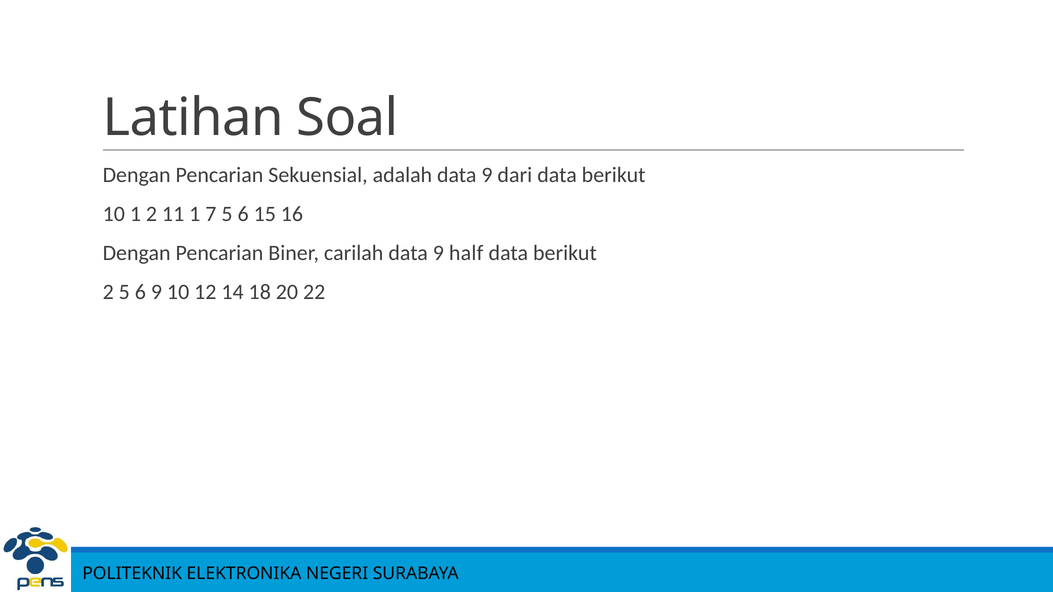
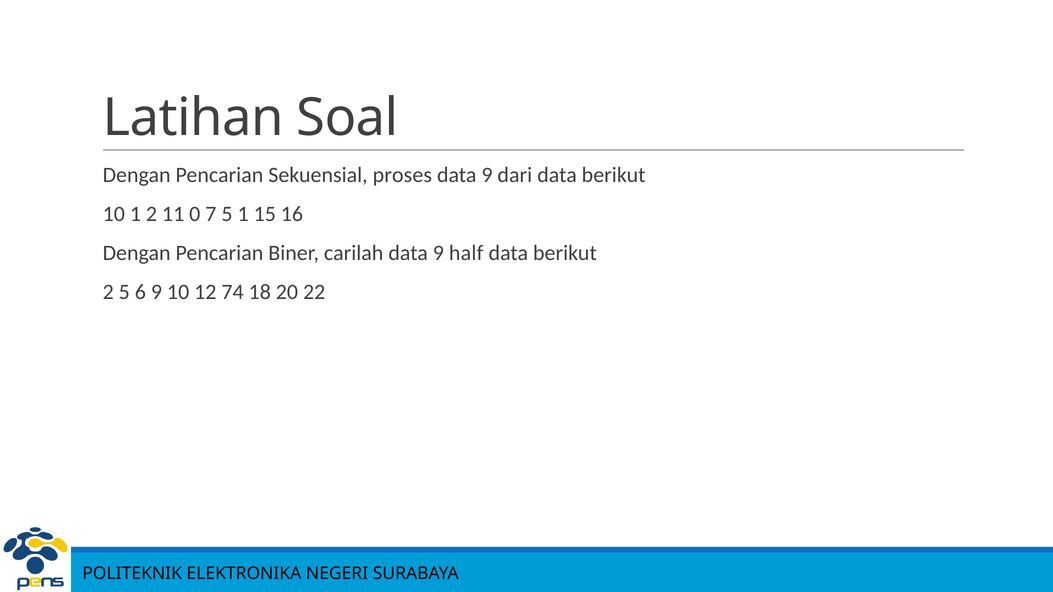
adalah: adalah -> proses
11 1: 1 -> 0
7 5 6: 6 -> 1
14: 14 -> 74
